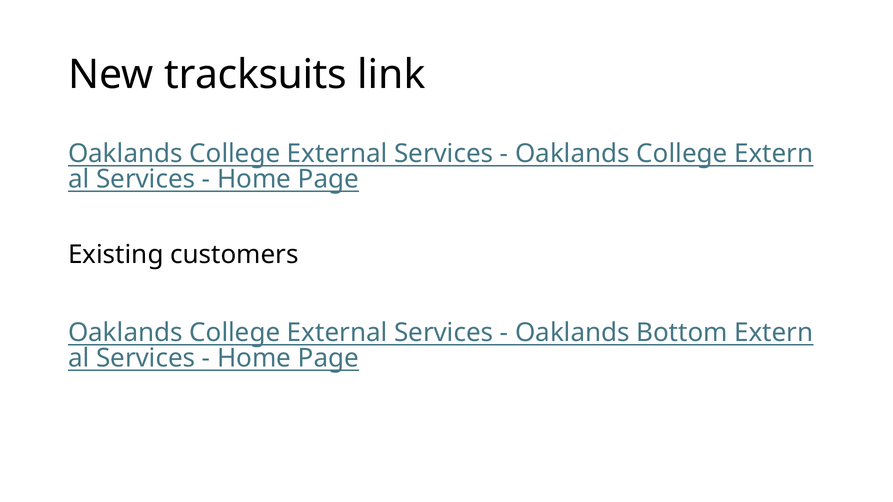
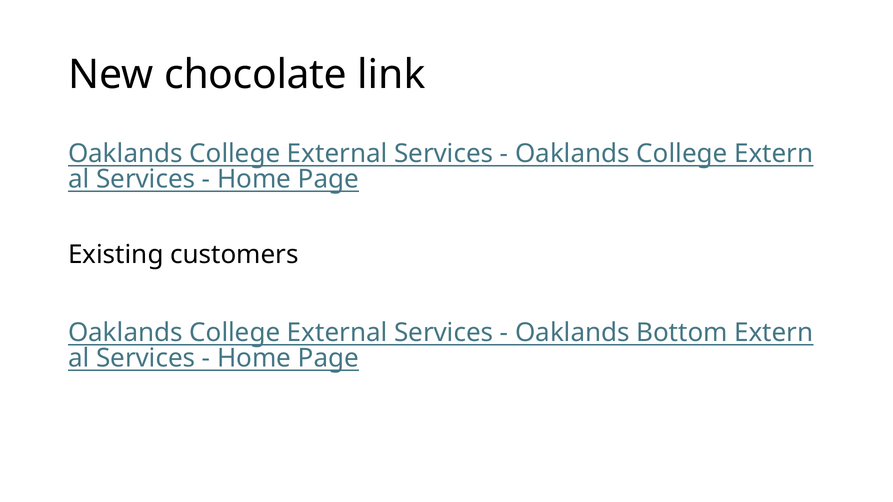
tracksuits: tracksuits -> chocolate
